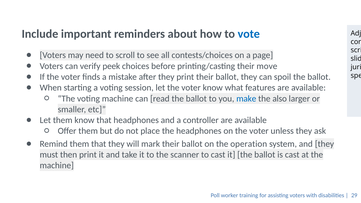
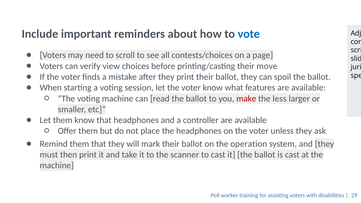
peek: peek -> view
make colour: blue -> red
also: also -> less
